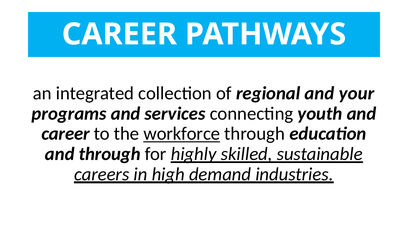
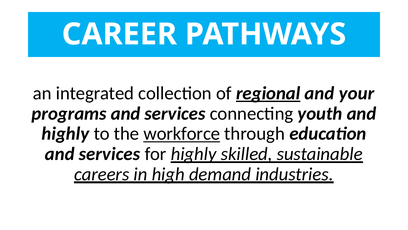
regional underline: none -> present
career at (66, 134): career -> highly
through at (110, 154): through -> services
